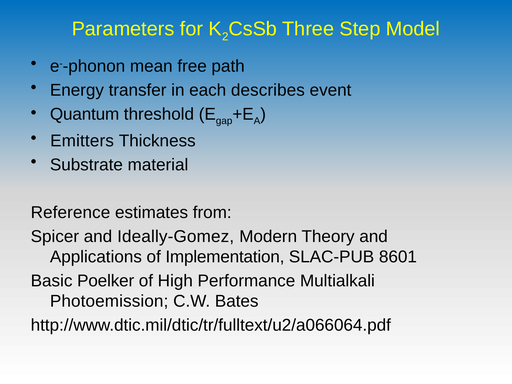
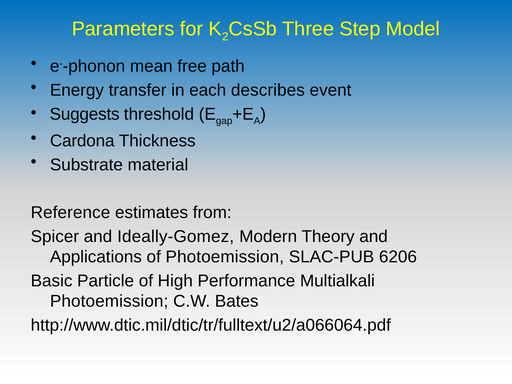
Quantum: Quantum -> Suggests
Emitters: Emitters -> Cardona
of Implementation: Implementation -> Photoemission
8601: 8601 -> 6206
Poelker: Poelker -> Particle
